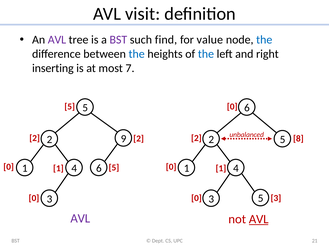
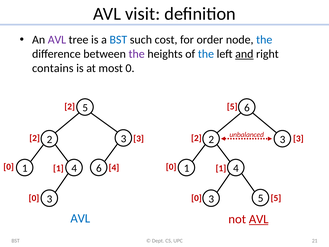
BST at (118, 40) colour: purple -> blue
find: find -> cost
value: value -> order
the at (137, 54) colour: blue -> purple
and underline: none -> present
inserting: inserting -> contains
most 7: 7 -> 0
5 at (70, 106): 5 -> 2
0 at (232, 106): 0 -> 5
2 at (139, 138): 2 -> 3
8 at (298, 138): 8 -> 3
9 at (124, 139): 9 -> 3
5 at (283, 139): 5 -> 3
0 5: 5 -> 4
0 3: 3 -> 5
AVL at (80, 218) colour: purple -> blue
